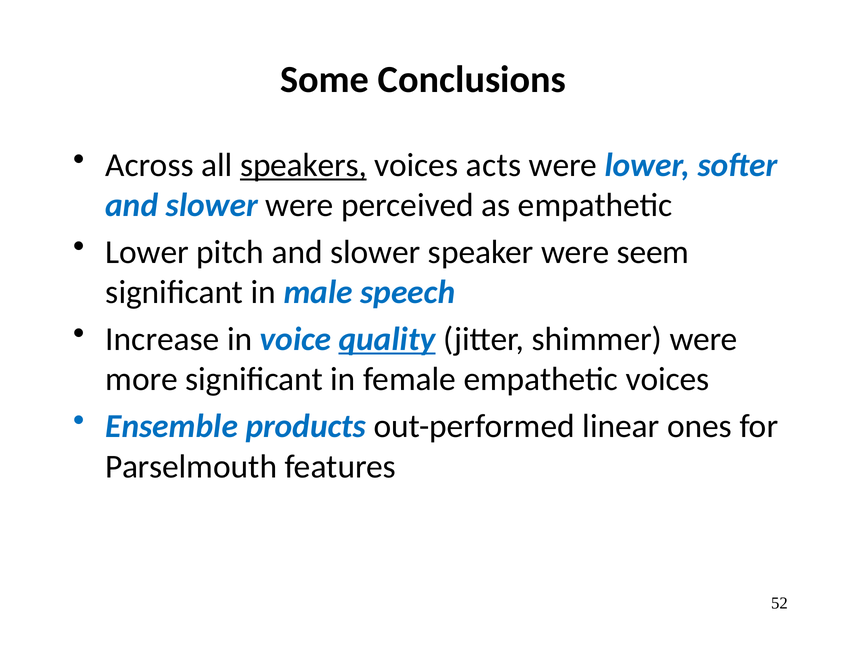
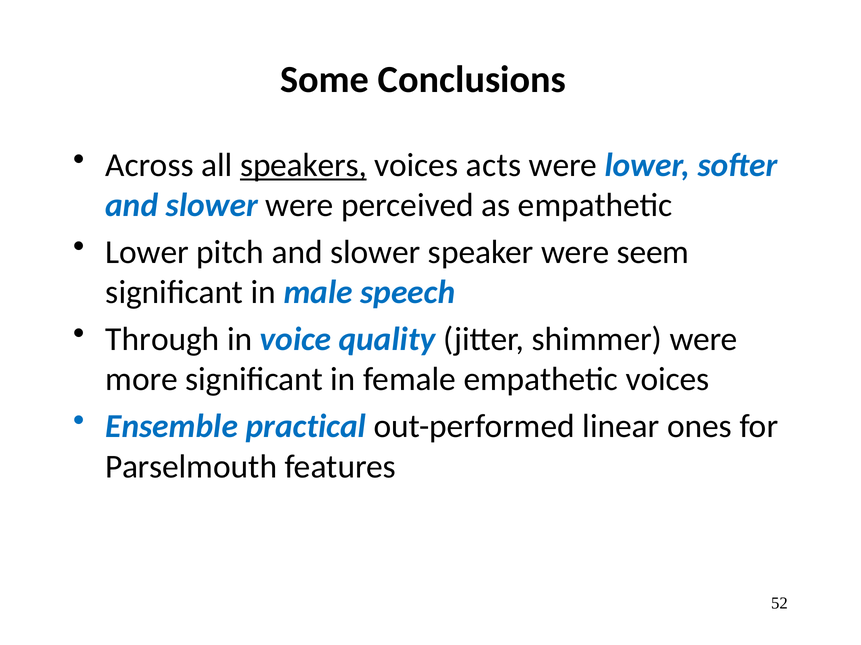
Increase: Increase -> Through
quality underline: present -> none
products: products -> practical
